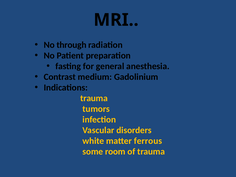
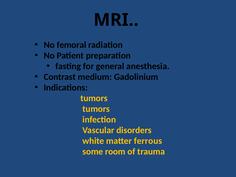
through: through -> femoral
trauma at (94, 98): trauma -> tumors
